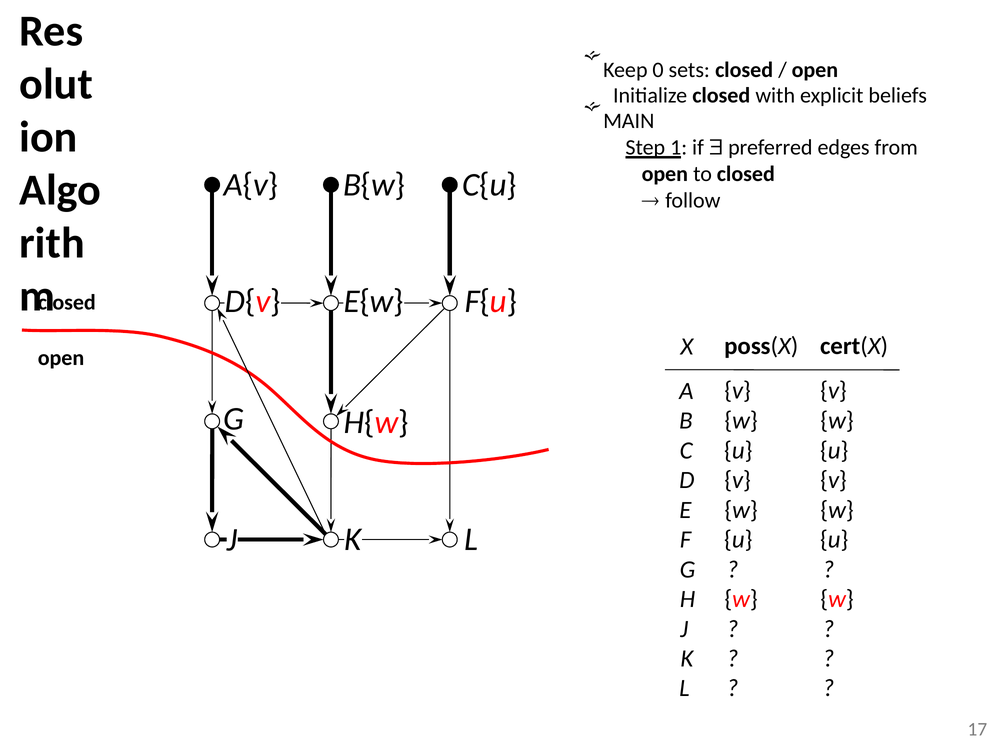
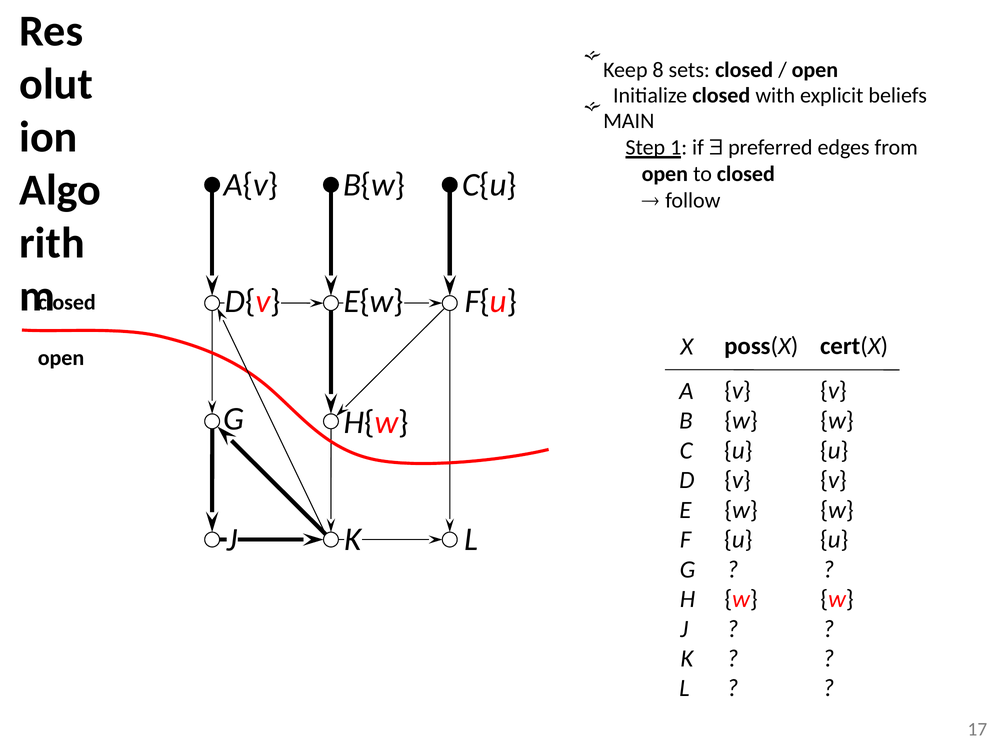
0: 0 -> 8
